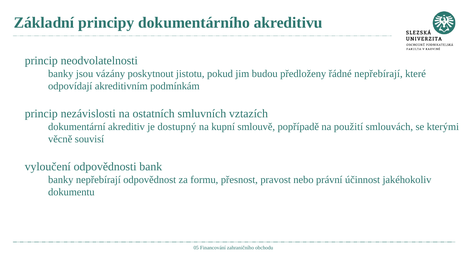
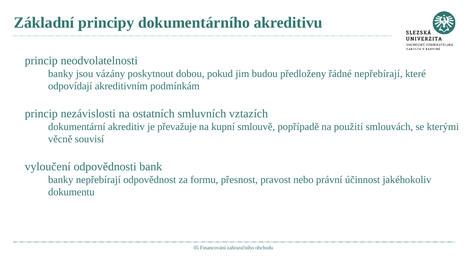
jistotu: jistotu -> dobou
dostupný: dostupný -> převažuje
